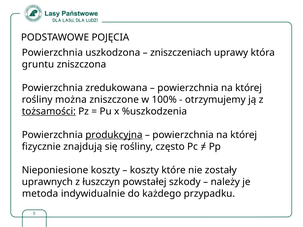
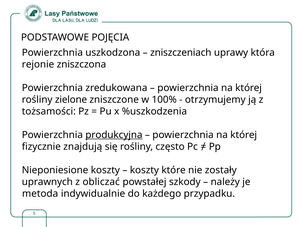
gruntu: gruntu -> rejonie
można: można -> zielone
tożsamości underline: present -> none
łuszczyn: łuszczyn -> obliczać
